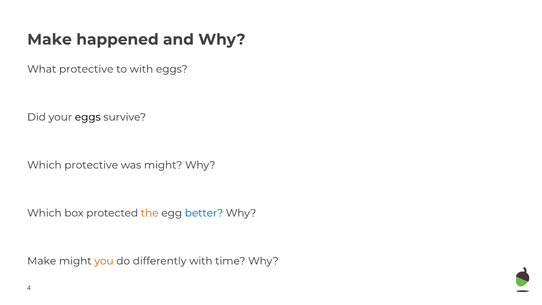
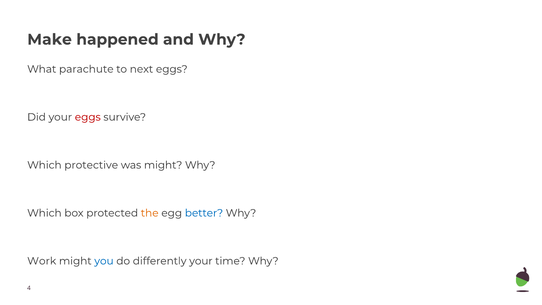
What protective: protective -> parachute
to with: with -> next
eggs at (88, 117) colour: black -> red
Make at (42, 261): Make -> Work
you colour: orange -> blue
differently with: with -> your
